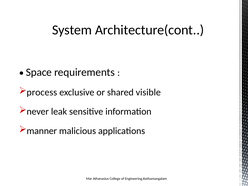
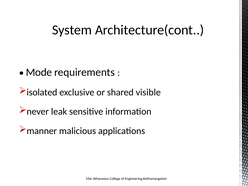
Space: Space -> Mode
process: process -> isolated
